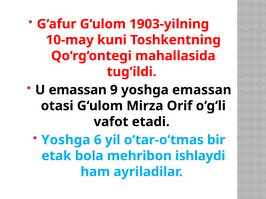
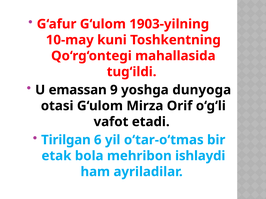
yoshga emassan: emassan -> dunyoga
Yoshga at (66, 140): Yoshga -> Tirilgan
